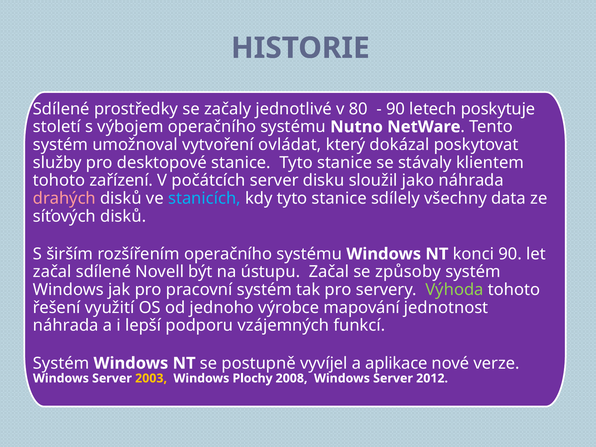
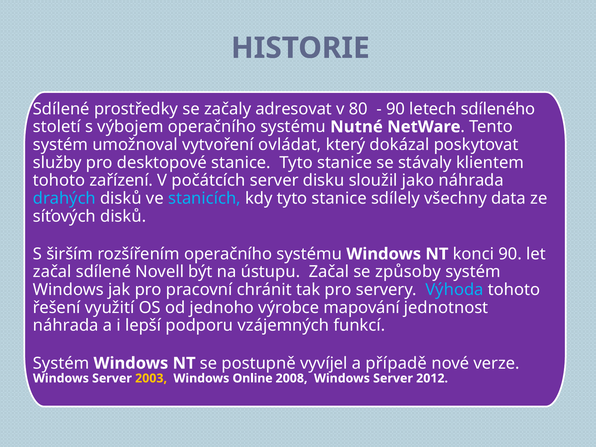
jednotlivé: jednotlivé -> adresovat
poskytuje: poskytuje -> sdíleného
Nutno: Nutno -> Nutné
drahých colour: pink -> light blue
pracovní systém: systém -> chránit
Výhoda colour: light green -> light blue
aplikace: aplikace -> případě
Plochy: Plochy -> Online
